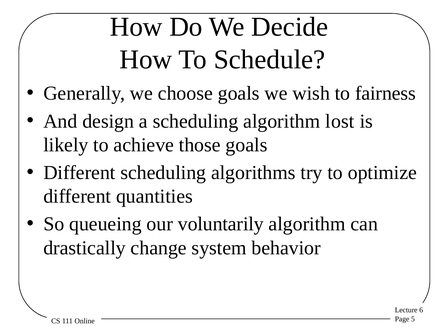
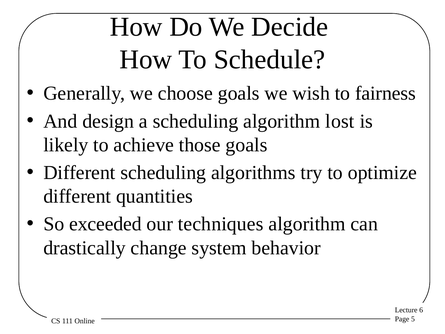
queueing: queueing -> exceeded
voluntarily: voluntarily -> techniques
